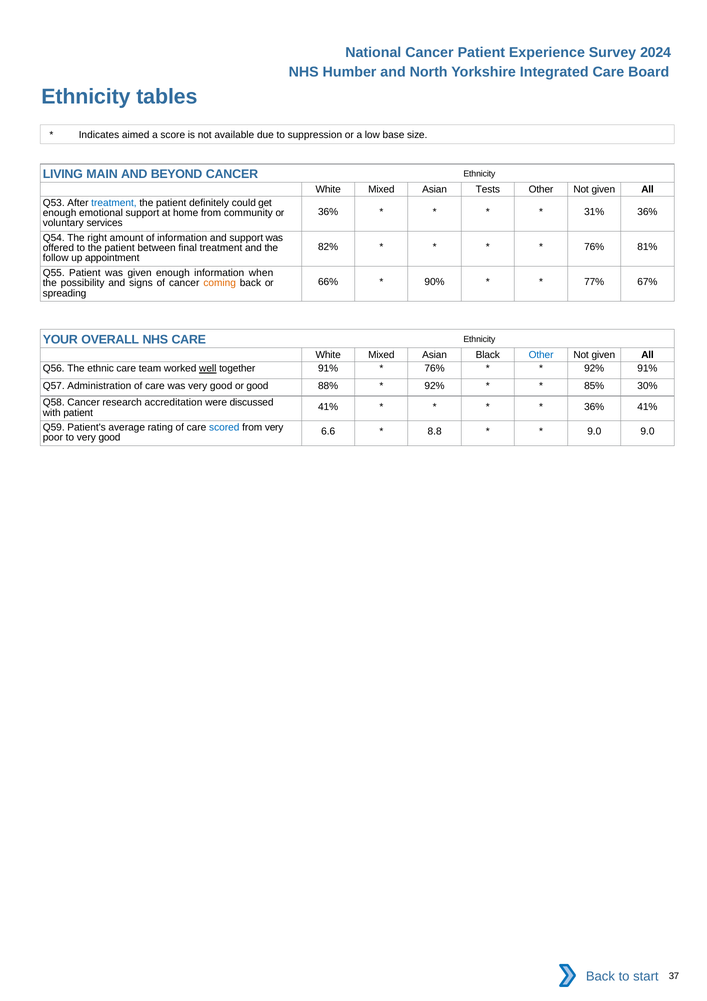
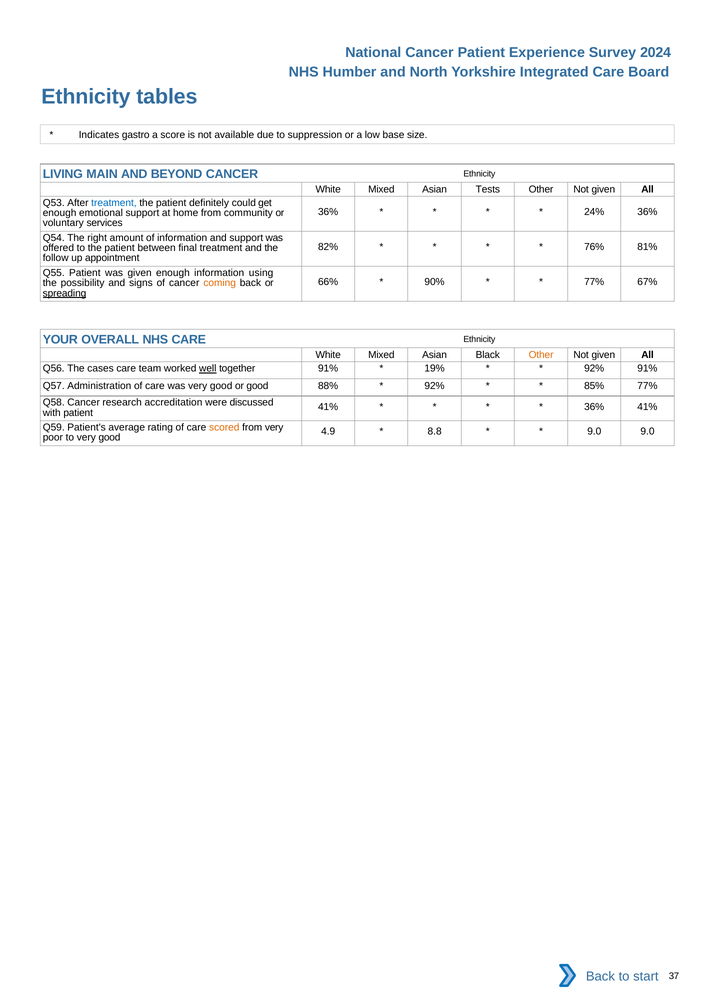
aimed: aimed -> gastro
31%: 31% -> 24%
when: when -> using
spreading underline: none -> present
Other at (541, 355) colour: blue -> orange
ethnic: ethnic -> cases
76% at (435, 368): 76% -> 19%
85% 30%: 30% -> 77%
scored colour: blue -> orange
6.6: 6.6 -> 4.9
